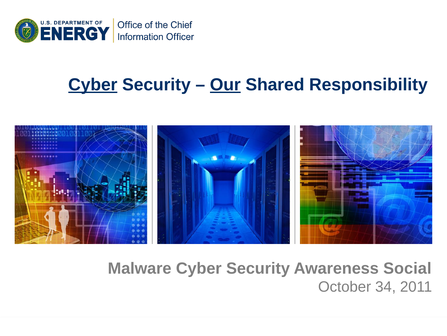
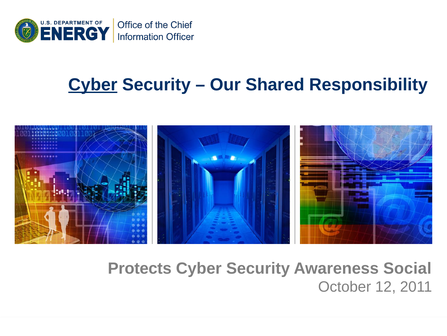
Our underline: present -> none
Malware: Malware -> Protects
34: 34 -> 12
